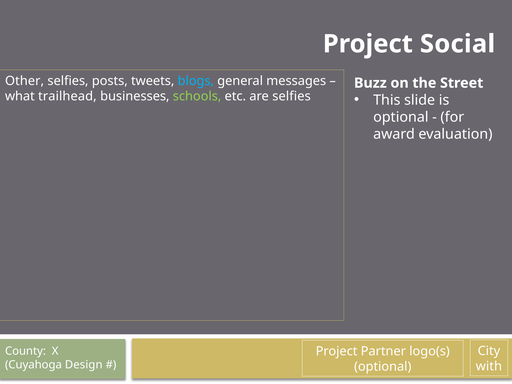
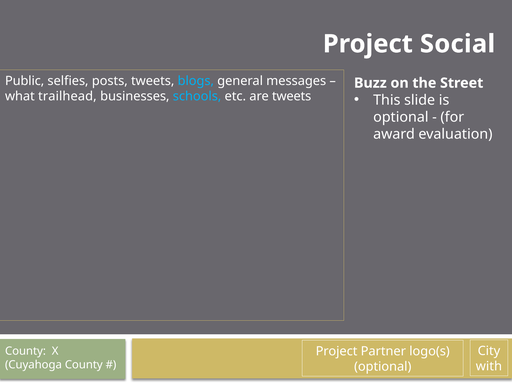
Other: Other -> Public
schools colour: light green -> light blue
are selfies: selfies -> tweets
Cuyahoga Design: Design -> County
